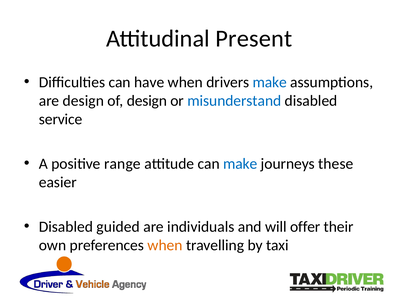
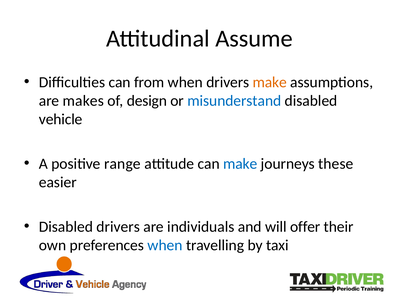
Present: Present -> Assume
have: have -> from
make at (270, 82) colour: blue -> orange
are design: design -> makes
service: service -> vehicle
Disabled guided: guided -> drivers
when at (165, 245) colour: orange -> blue
